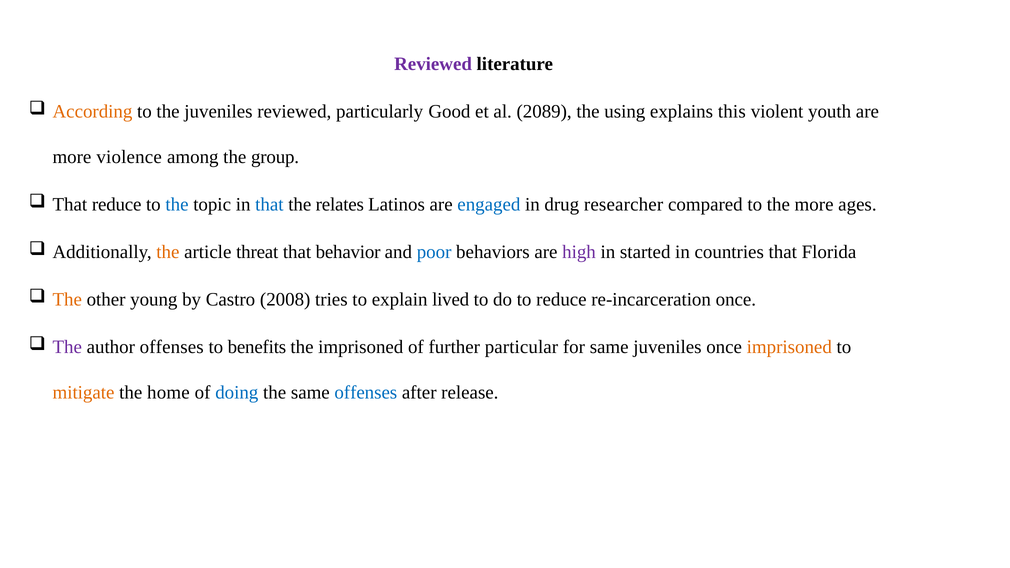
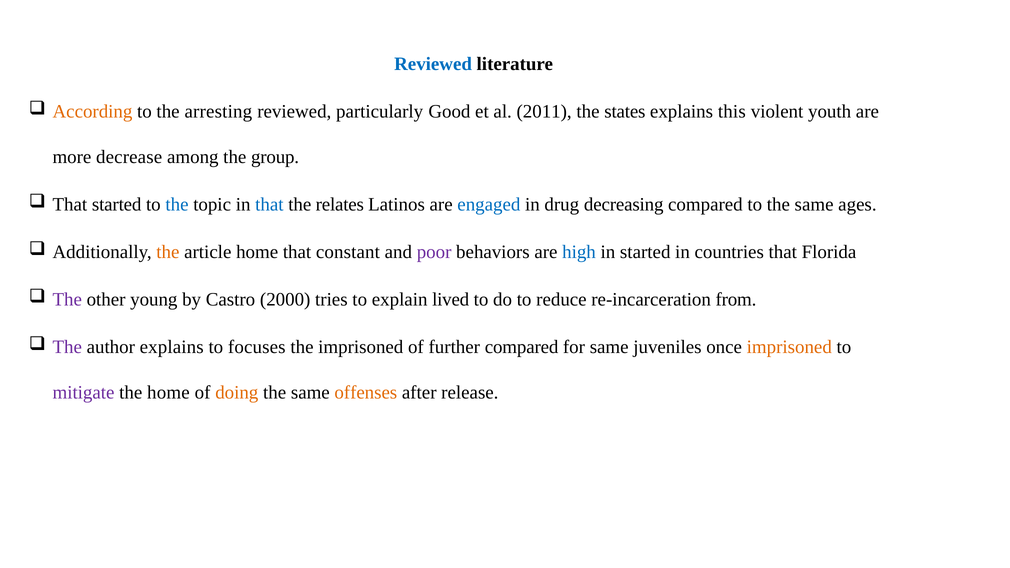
Reviewed at (433, 64) colour: purple -> blue
the juveniles: juveniles -> arresting
2089: 2089 -> 2011
using: using -> states
violence: violence -> decrease
That reduce: reduce -> started
researcher: researcher -> decreasing
to the more: more -> same
article threat: threat -> home
behavior: behavior -> constant
poor colour: blue -> purple
high colour: purple -> blue
The at (67, 300) colour: orange -> purple
2008: 2008 -> 2000
re-incarceration once: once -> from
author offenses: offenses -> explains
benefits: benefits -> focuses
further particular: particular -> compared
mitigate colour: orange -> purple
doing colour: blue -> orange
offenses at (366, 393) colour: blue -> orange
